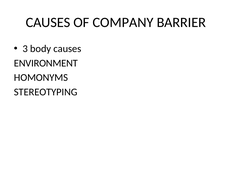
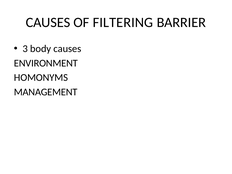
COMPANY: COMPANY -> FILTERING
STEREOTYPING: STEREOTYPING -> MANAGEMENT
